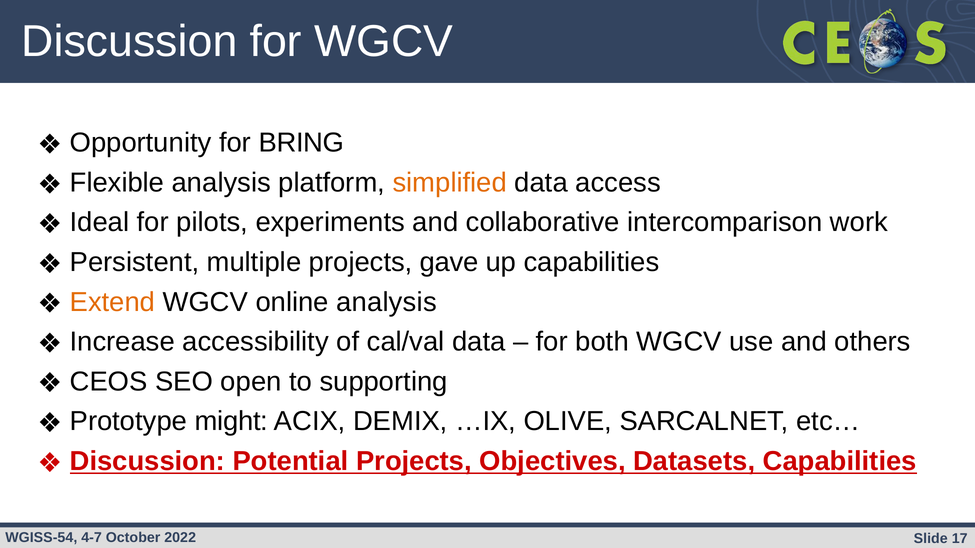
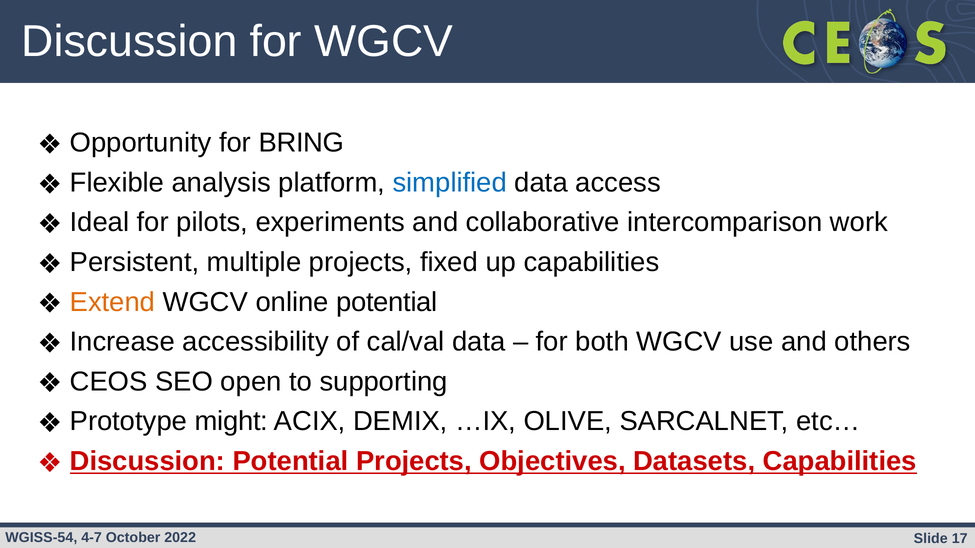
simplified colour: orange -> blue
gave: gave -> fixed
online analysis: analysis -> potential
